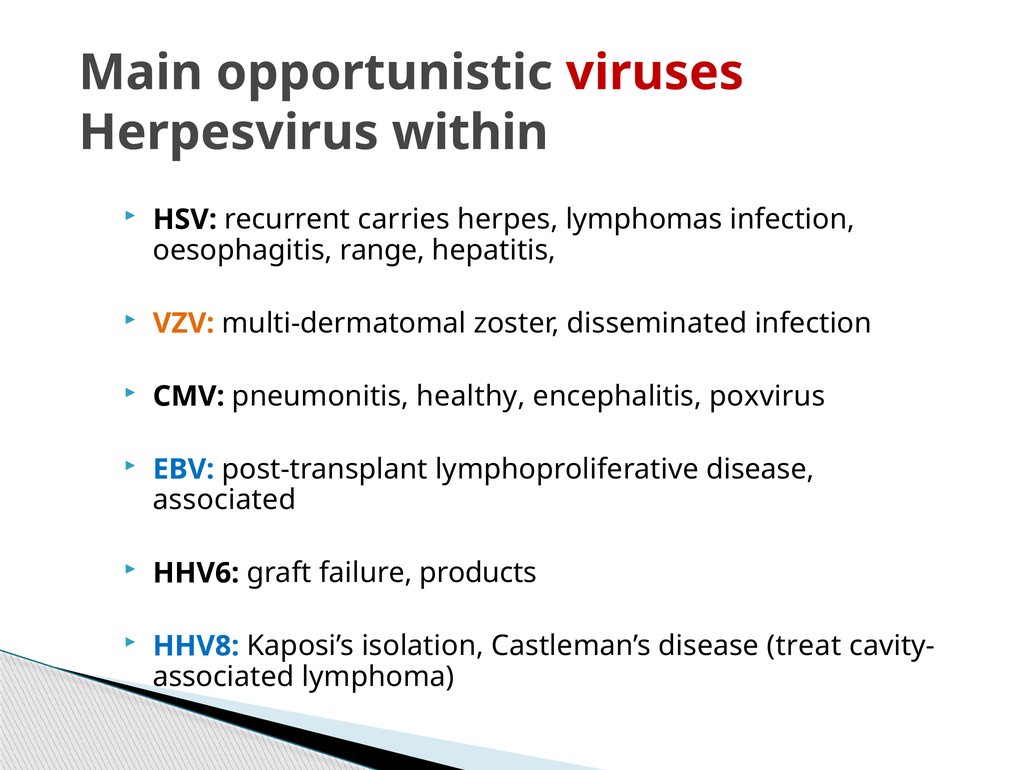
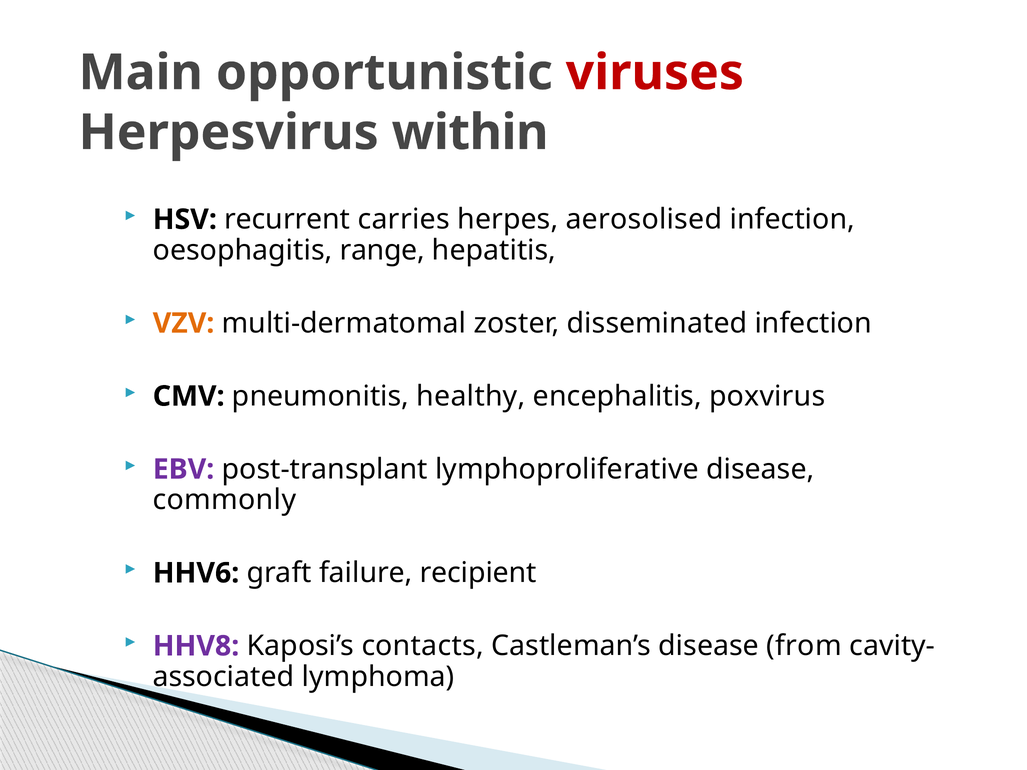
lymphomas: lymphomas -> aerosolised
EBV colour: blue -> purple
associated at (225, 500): associated -> commonly
products: products -> recipient
HHV8 colour: blue -> purple
isolation: isolation -> contacts
treat: treat -> from
